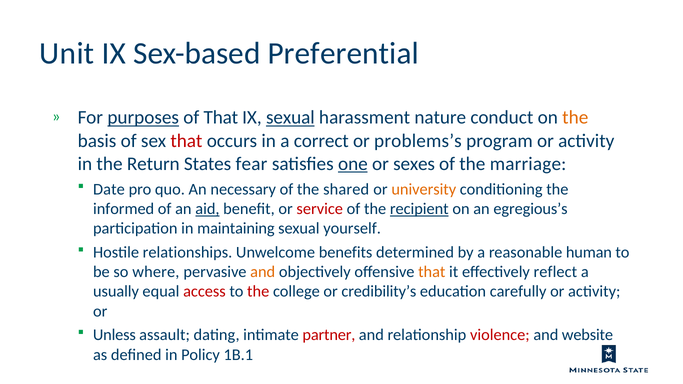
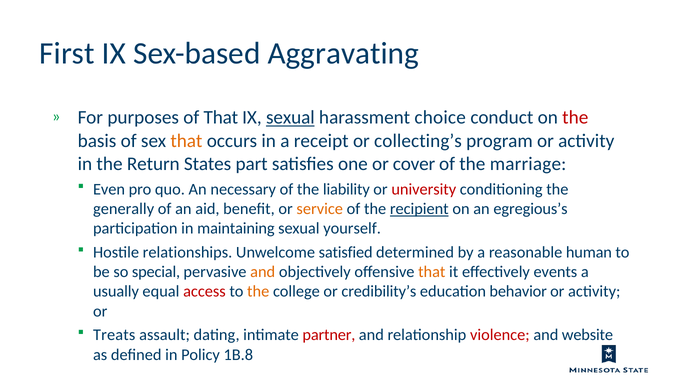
Unit: Unit -> First
Preferential: Preferential -> Aggravating
purposes underline: present -> none
nature: nature -> choice
the at (575, 118) colour: orange -> red
that at (186, 141) colour: red -> orange
correct: correct -> receipt
problems’s: problems’s -> collecting’s
fear: fear -> part
one underline: present -> none
sexes: sexes -> cover
Date: Date -> Even
shared: shared -> liability
university colour: orange -> red
informed: informed -> generally
aid underline: present -> none
service colour: red -> orange
benefits: benefits -> satisfied
where: where -> special
reflect: reflect -> events
the at (258, 292) colour: red -> orange
carefully: carefully -> behavior
Unless: Unless -> Treats
1B.1: 1B.1 -> 1B.8
